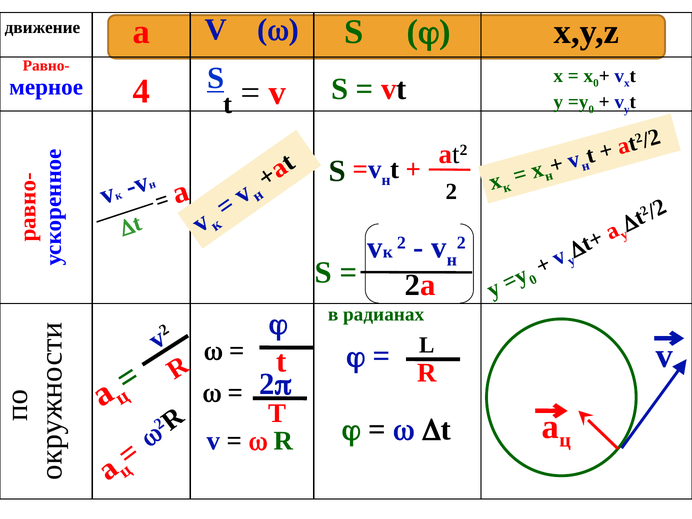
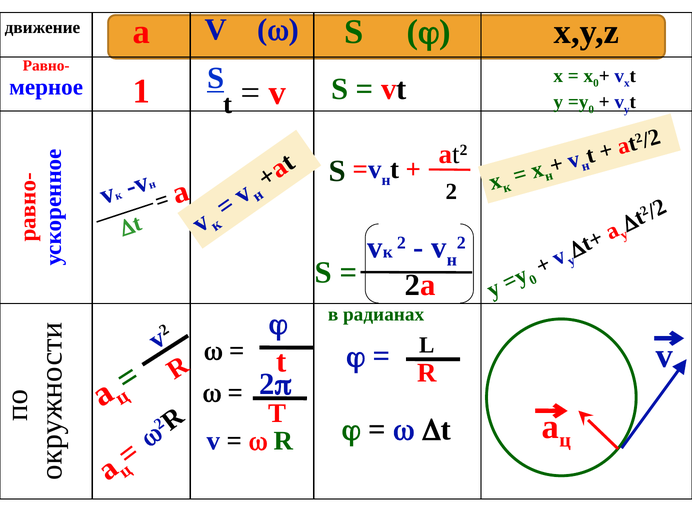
4: 4 -> 1
